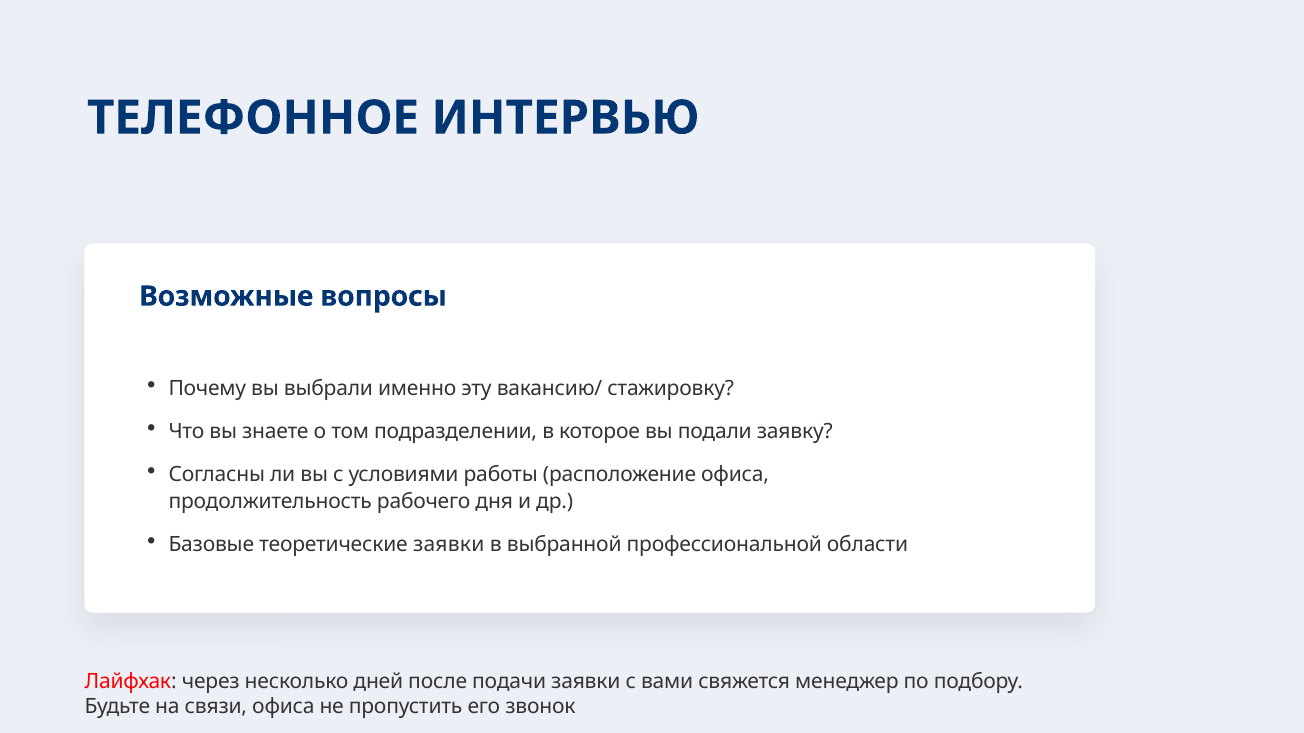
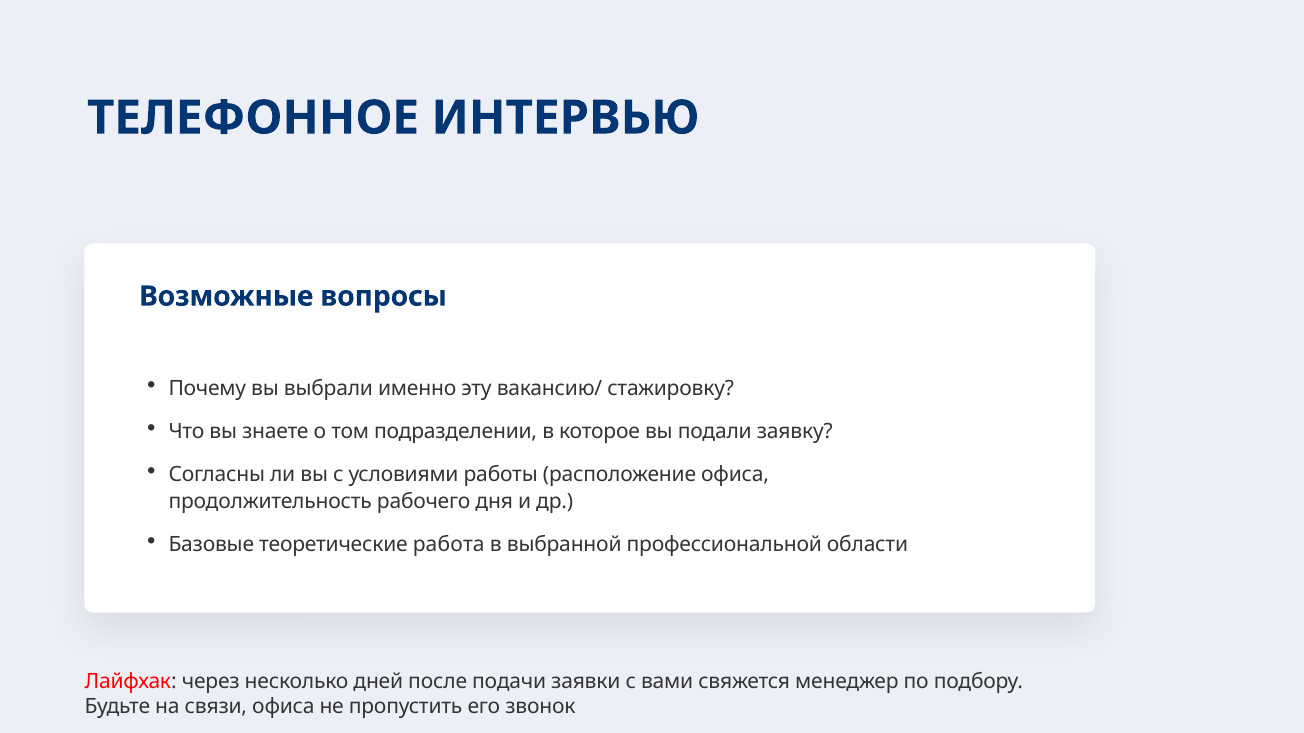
теоретические заявки: заявки -> работа
